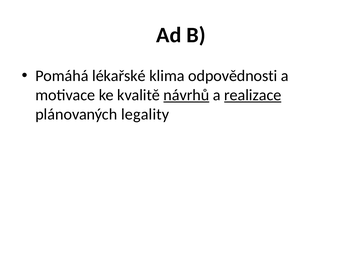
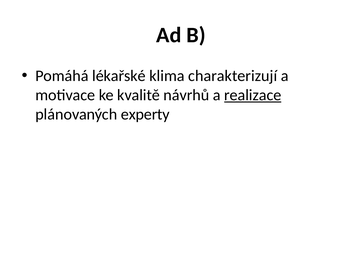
odpovědnosti: odpovědnosti -> charakterizují
návrhů underline: present -> none
legality: legality -> experty
